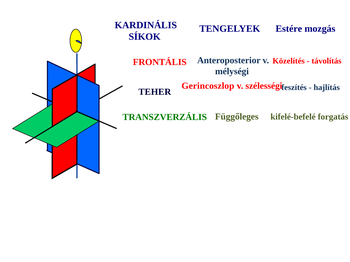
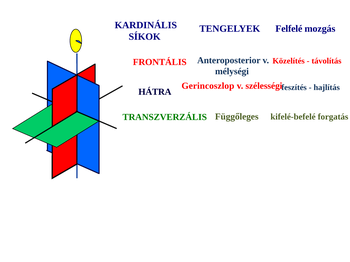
Estére: Estére -> Felfelé
TEHER: TEHER -> HÁTRA
